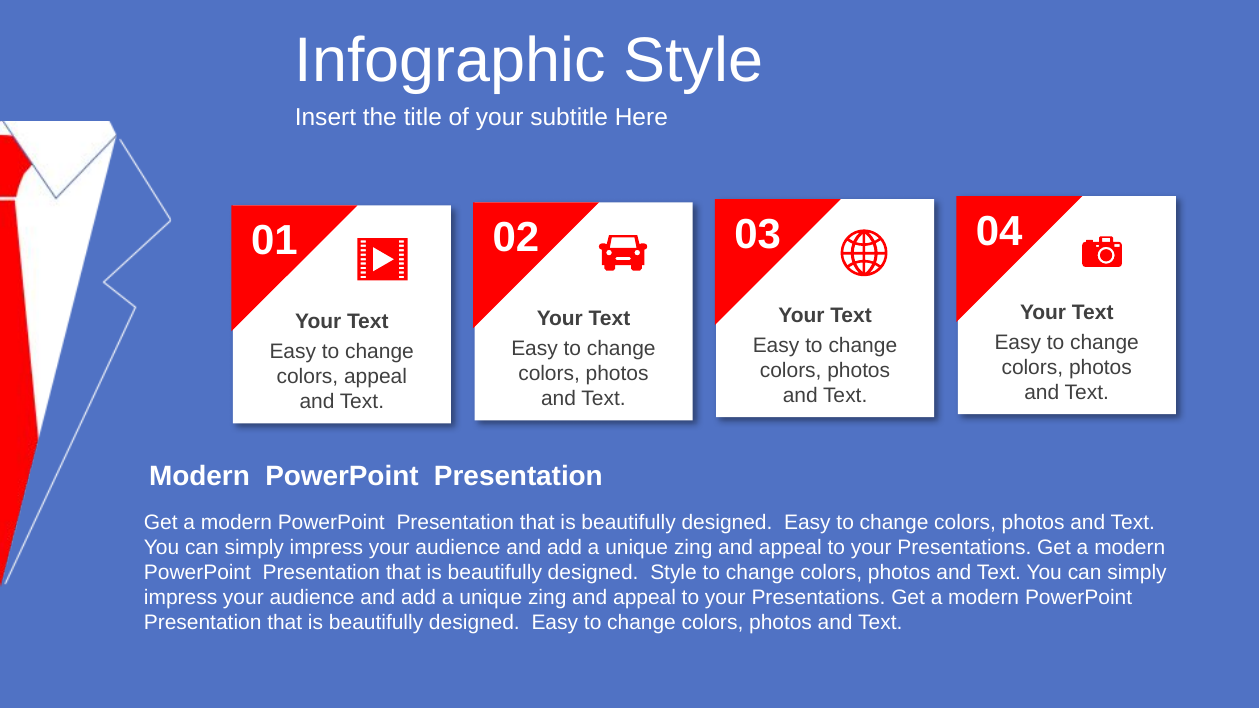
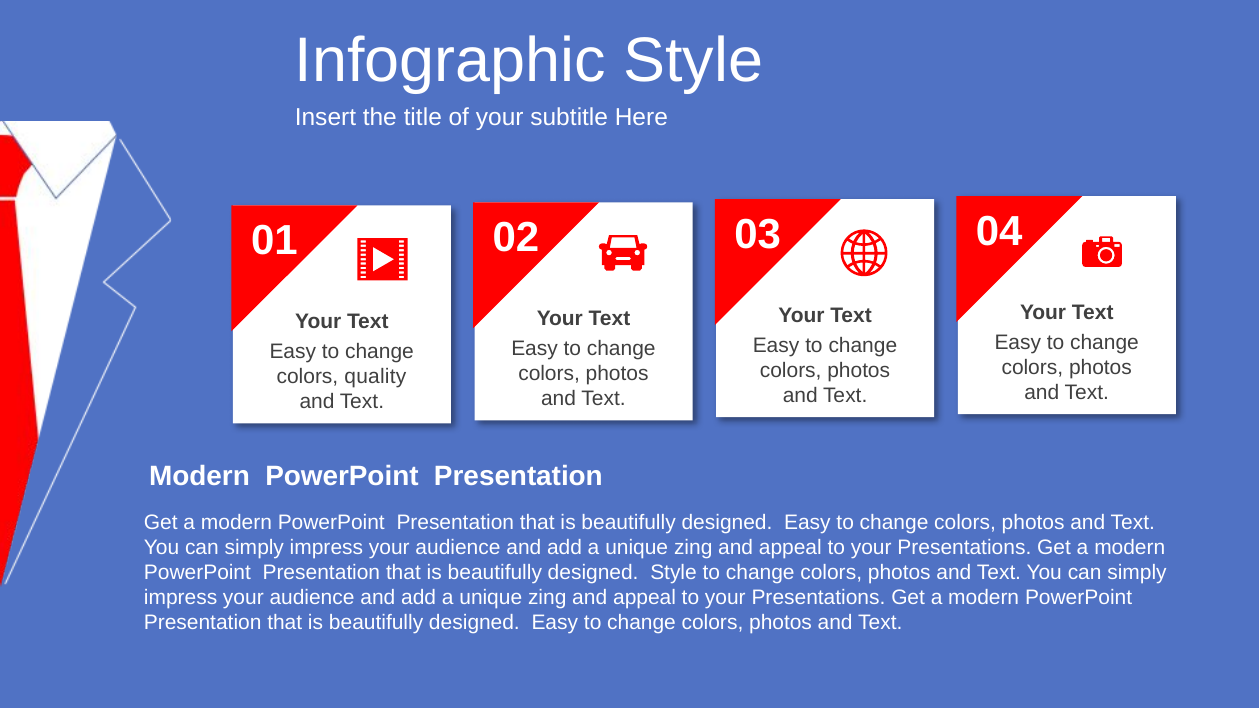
colors appeal: appeal -> quality
